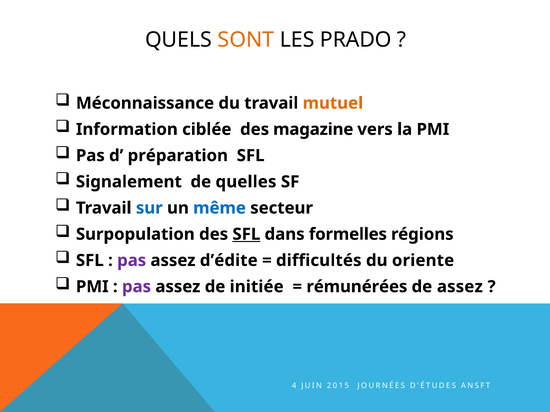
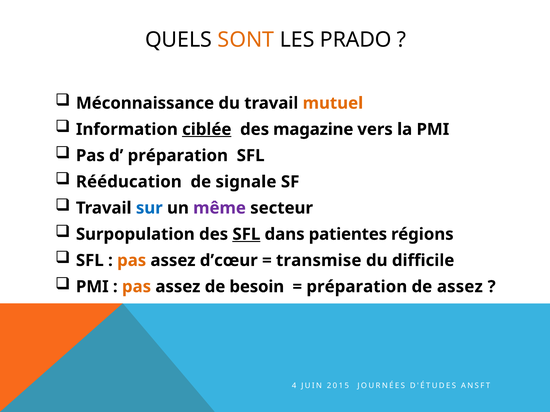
ciblée underline: none -> present
Signalement: Signalement -> Rééducation
quelles: quelles -> signale
même colour: blue -> purple
formelles: formelles -> patientes
pas at (132, 261) colour: purple -> orange
d’édite: d’édite -> d’cœur
difficultés: difficultés -> transmise
oriente: oriente -> difficile
pas at (137, 287) colour: purple -> orange
initiée: initiée -> besoin
rémunérées at (357, 287): rémunérées -> préparation
